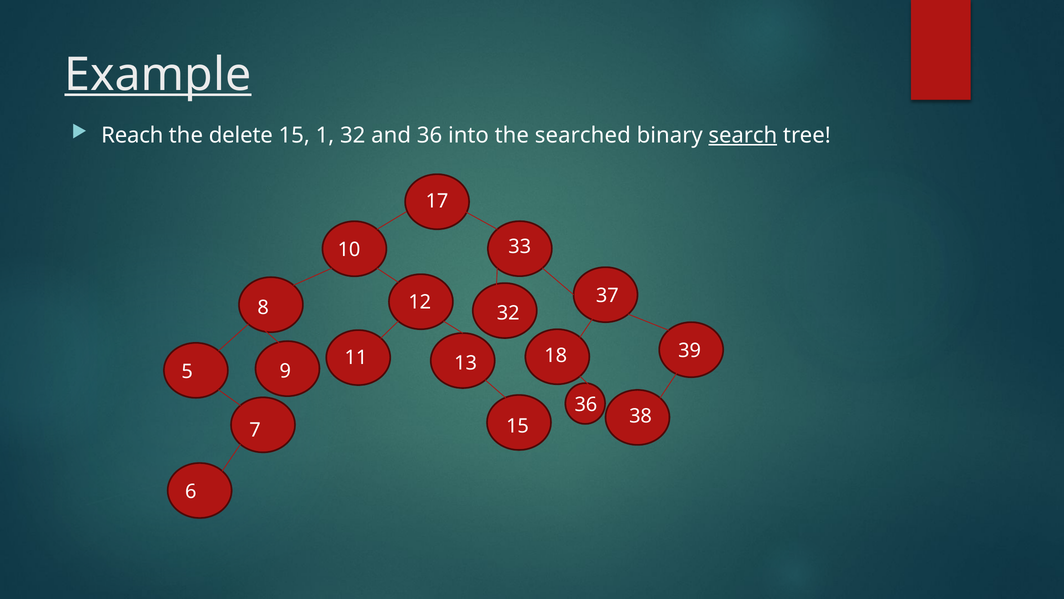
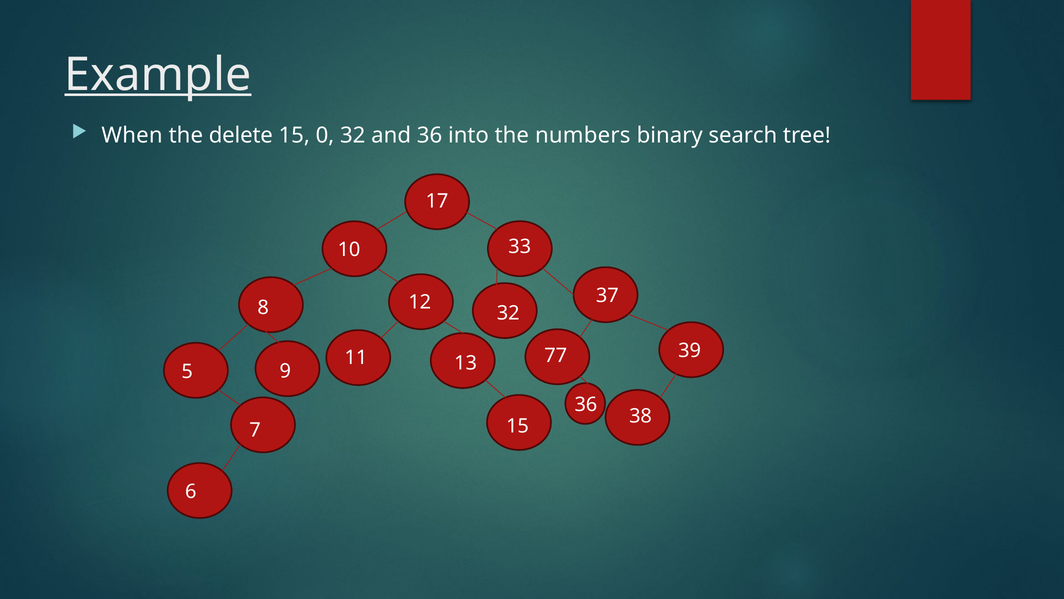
Reach: Reach -> When
1: 1 -> 0
searched: searched -> numbers
search underline: present -> none
18: 18 -> 77
